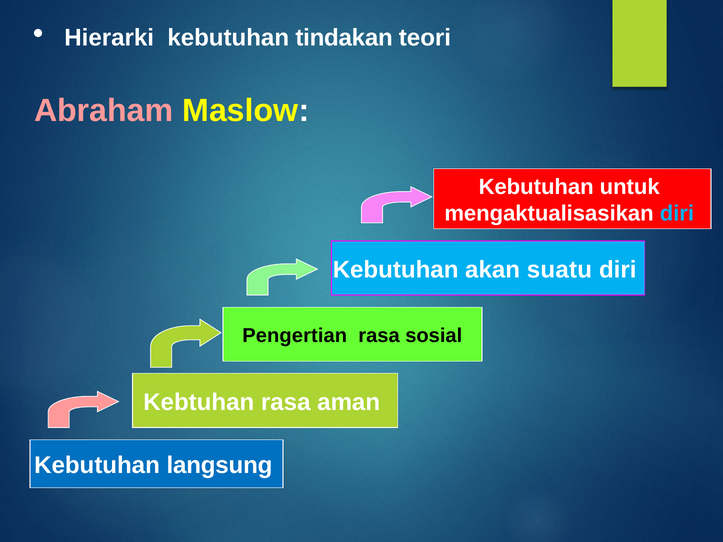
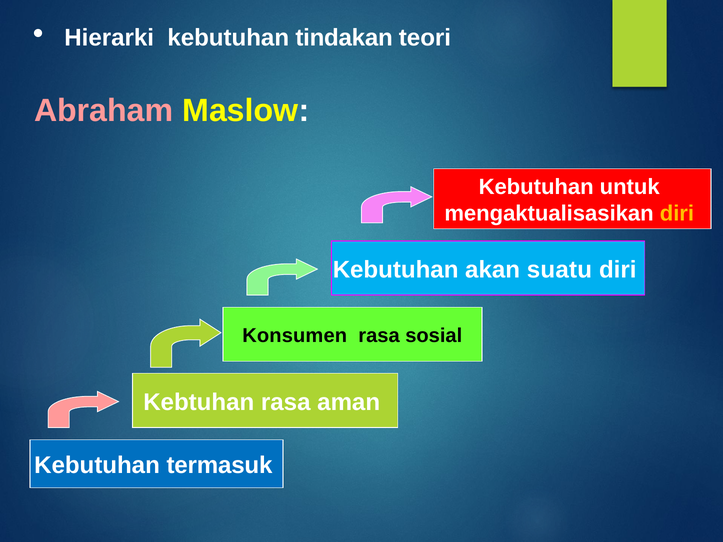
diri at (677, 214) colour: light blue -> yellow
Pengertian: Pengertian -> Konsumen
langsung: langsung -> termasuk
